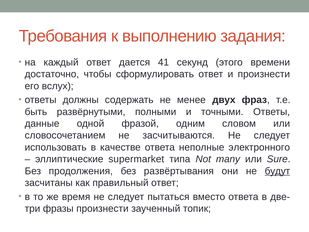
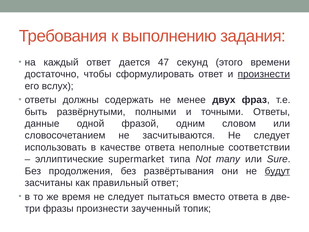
41: 41 -> 47
произнести at (264, 74) underline: none -> present
электронного: электронного -> соответствии
